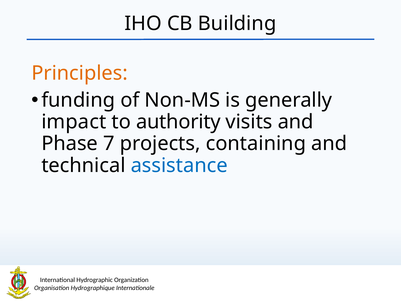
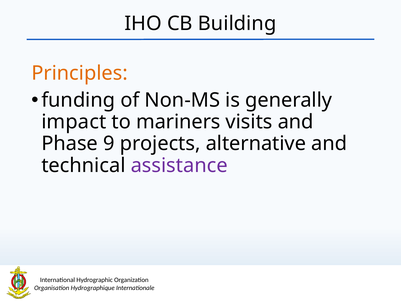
authority: authority -> mariners
7: 7 -> 9
containing: containing -> alternative
assistance colour: blue -> purple
